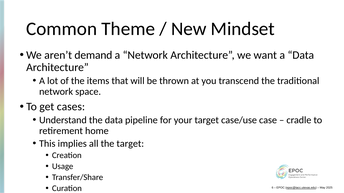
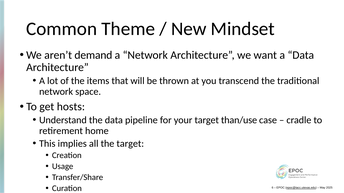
cases: cases -> hosts
case/use: case/use -> than/use
